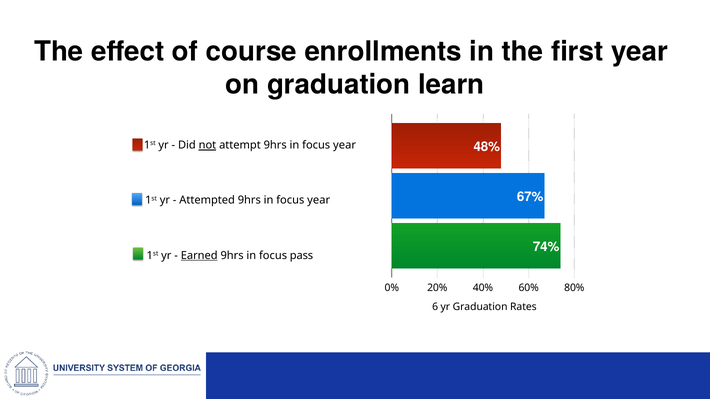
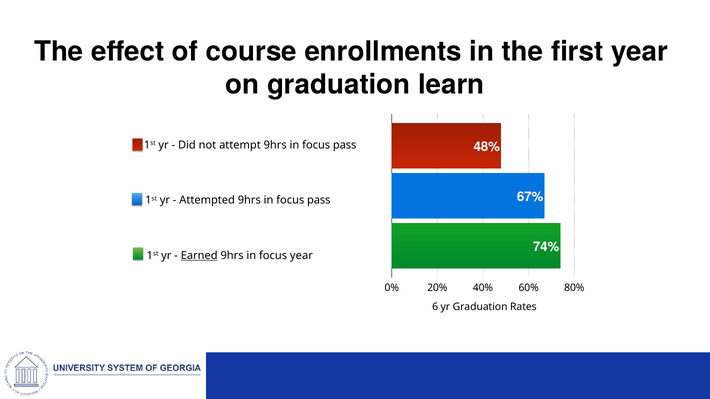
not underline: present -> none
year at (345, 145): year -> pass
year at (319, 200): year -> pass
focus pass: pass -> year
